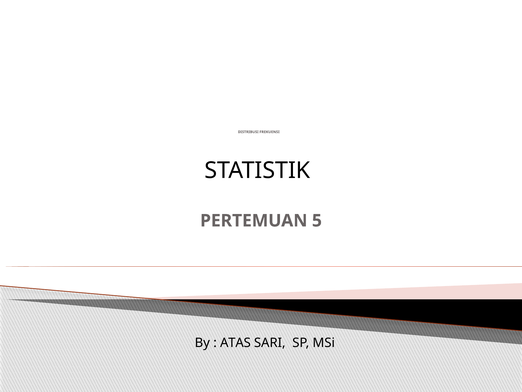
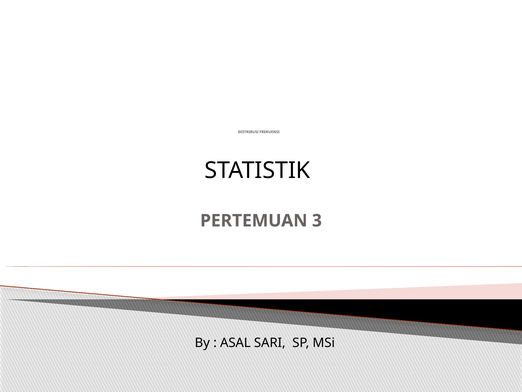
5: 5 -> 3
ATAS: ATAS -> ASAL
